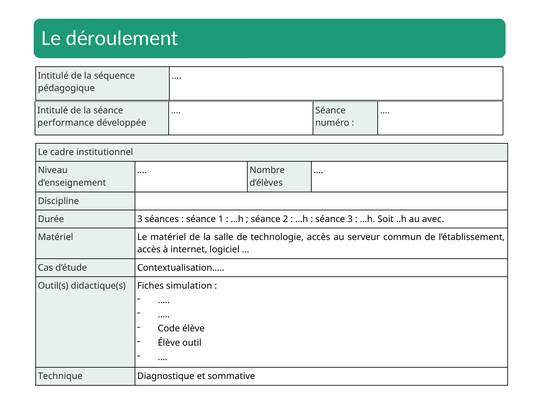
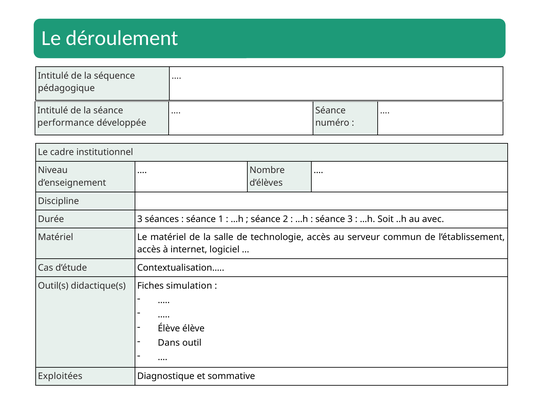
Code at (169, 329): Code -> Élève
Élève at (169, 343): Élève -> Dans
Technique: Technique -> Exploitées
